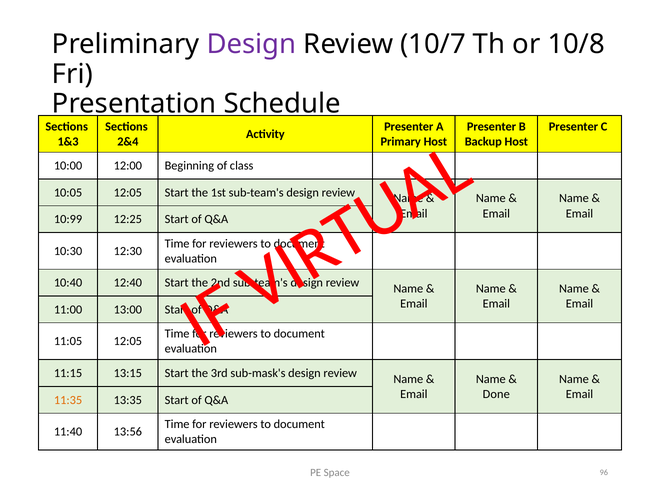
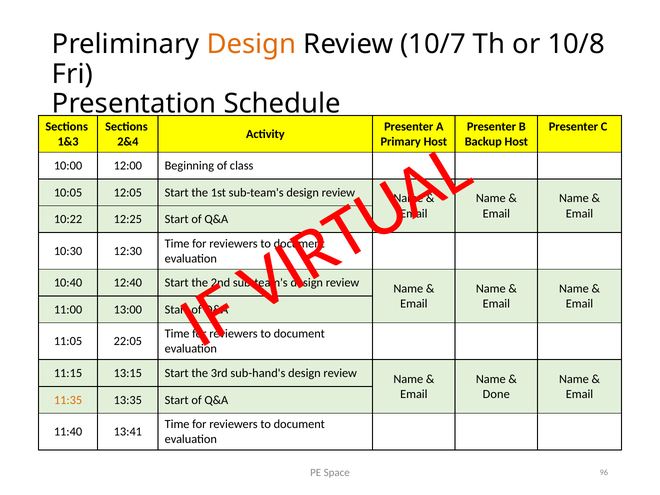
Design at (251, 44) colour: purple -> orange
10:99: 10:99 -> 10:22
11:05 12:05: 12:05 -> 22:05
sub-mask's: sub-mask's -> sub-hand's
13:56: 13:56 -> 13:41
